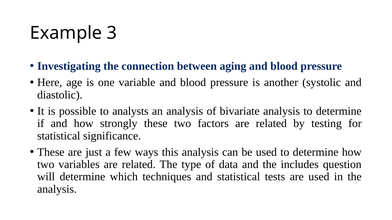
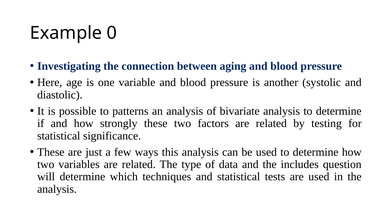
3: 3 -> 0
analysts: analysts -> patterns
